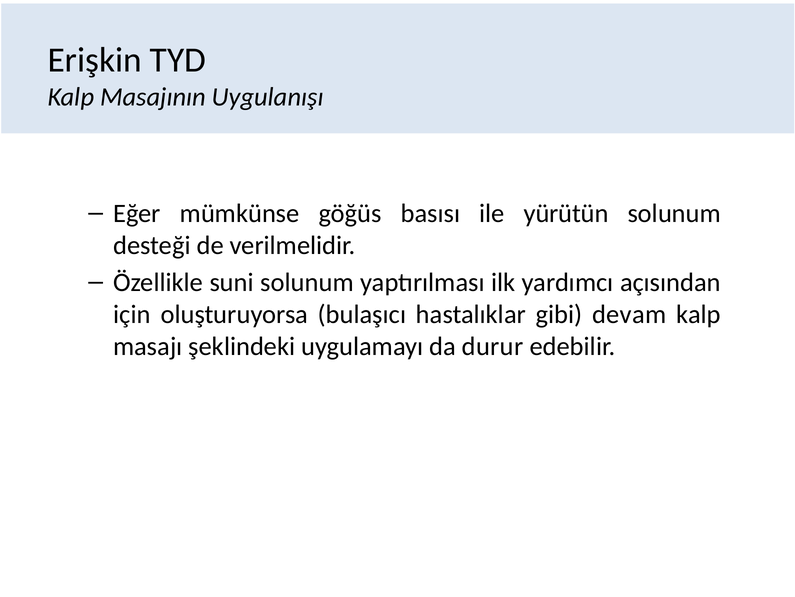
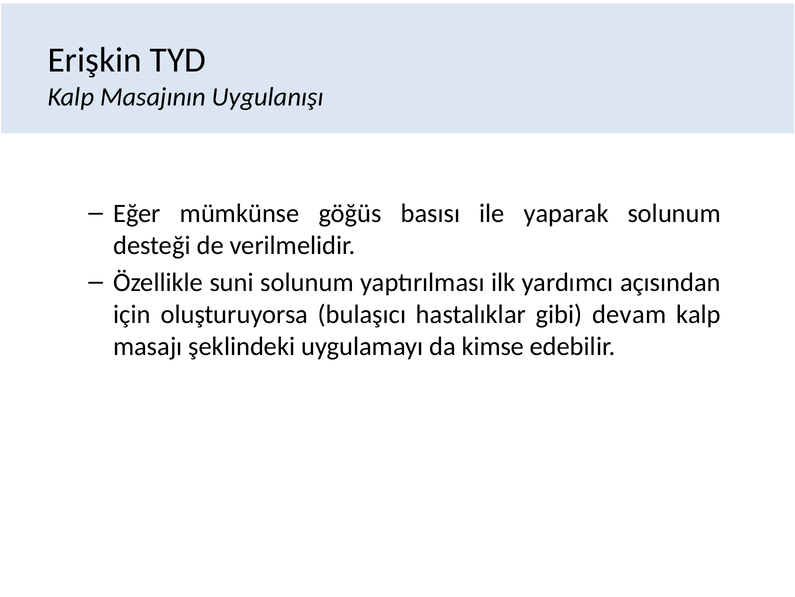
yürütün: yürütün -> yaparak
durur: durur -> kimse
